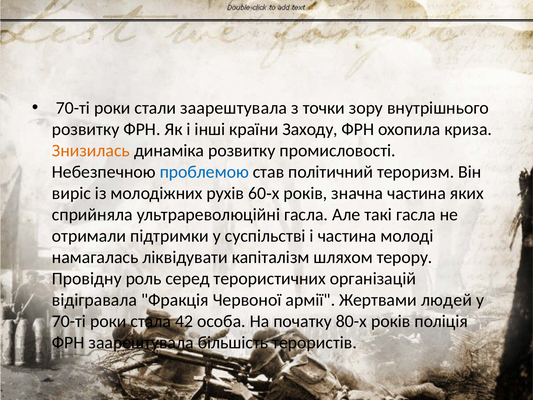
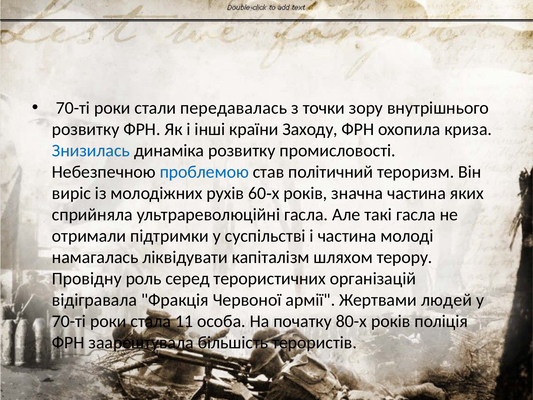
стали заарештувала: заарештувала -> передавалась
Знизилась colour: orange -> blue
42: 42 -> 11
